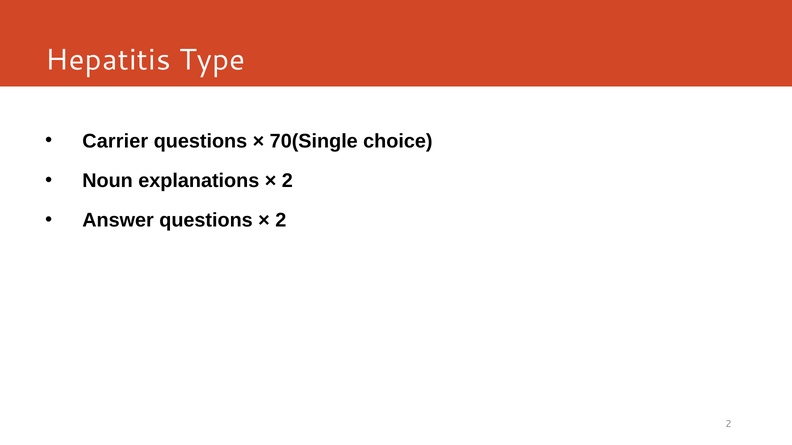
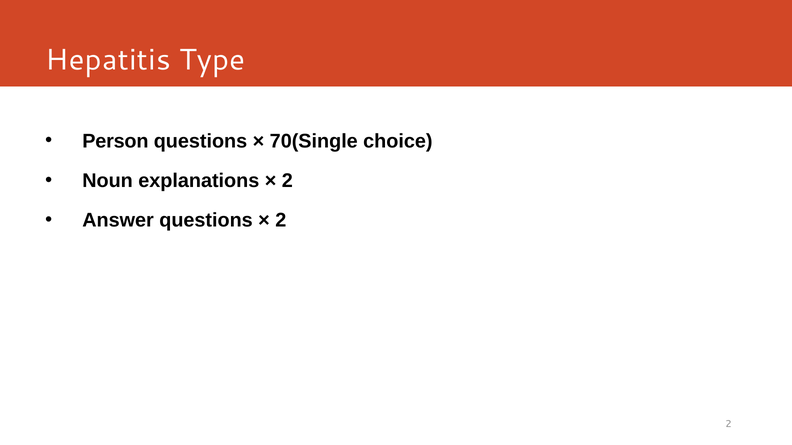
Carrier: Carrier -> Person
